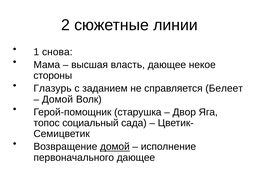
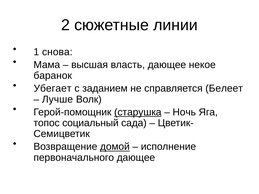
стороны: стороны -> баранок
Глазурь: Глазурь -> Убегает
Домой at (57, 99): Домой -> Лучше
старушка underline: none -> present
Двор: Двор -> Ночь
